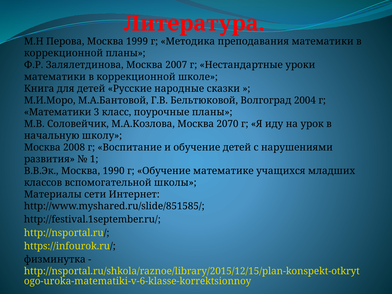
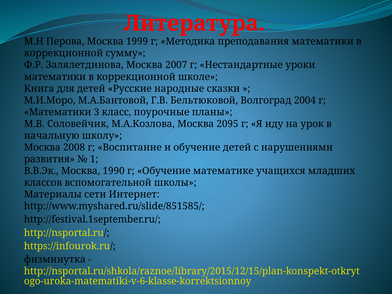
коррекционной планы: планы -> сумму
2070: 2070 -> 2095
